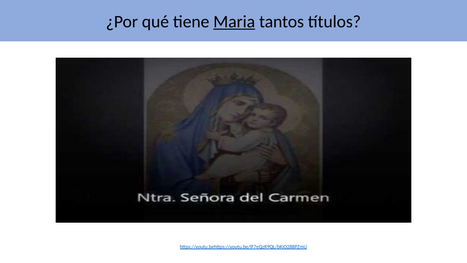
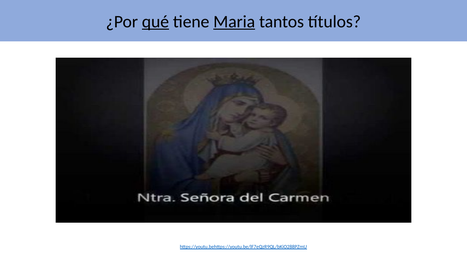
qué underline: none -> present
